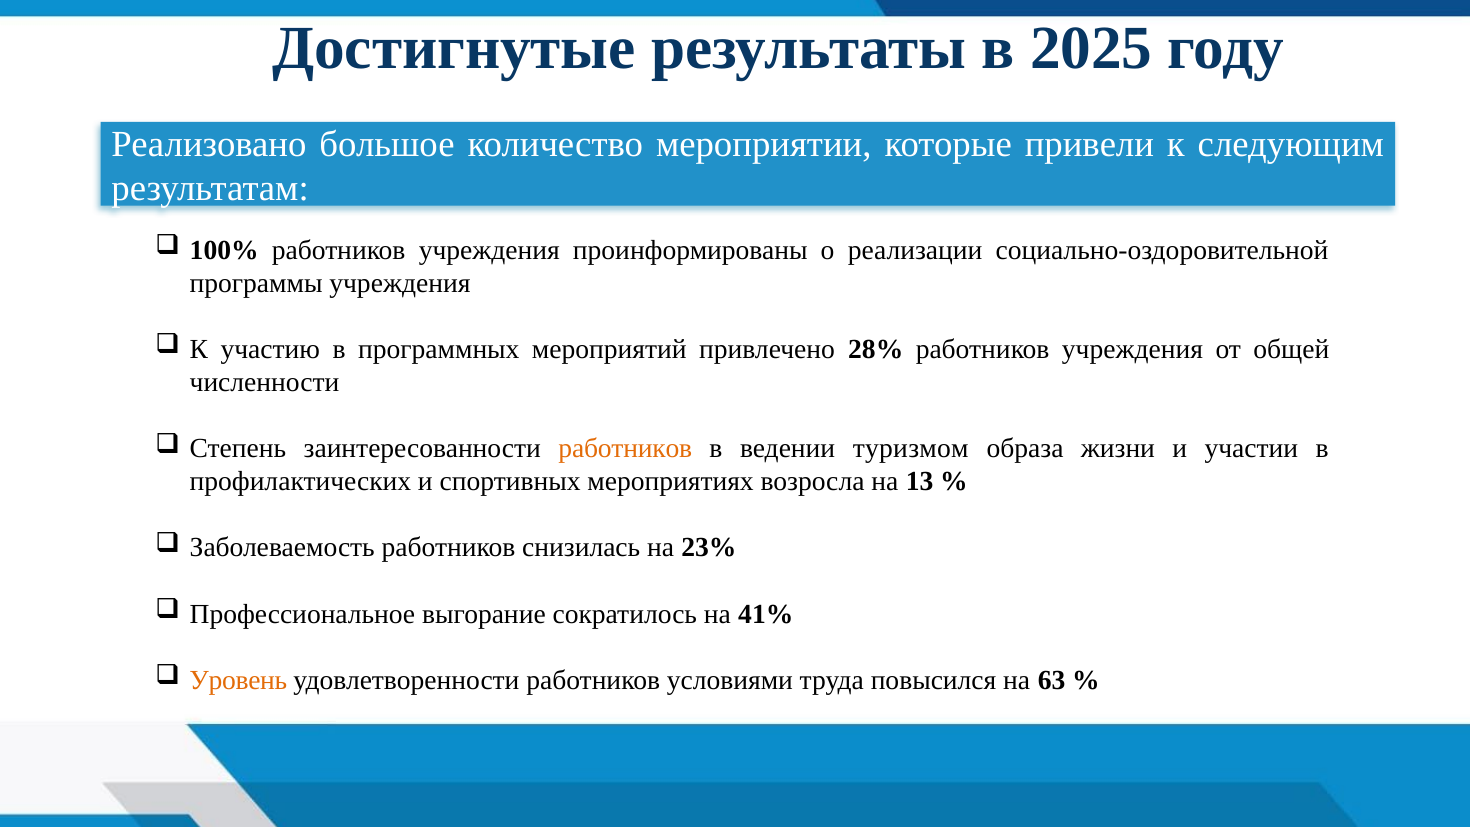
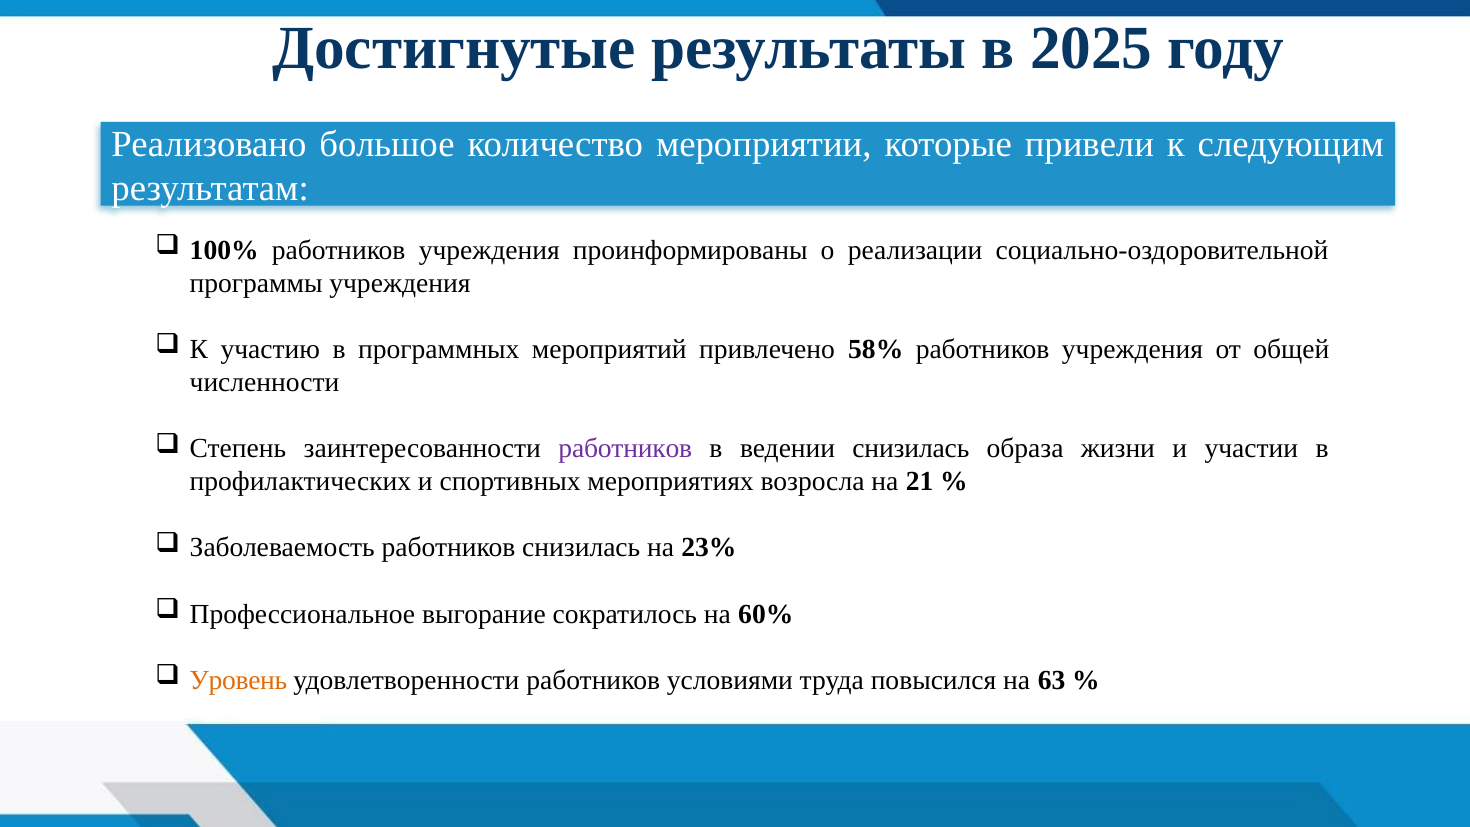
28%: 28% -> 58%
работников at (625, 448) colour: orange -> purple
ведении туризмом: туризмом -> снизилась
13: 13 -> 21
41%: 41% -> 60%
